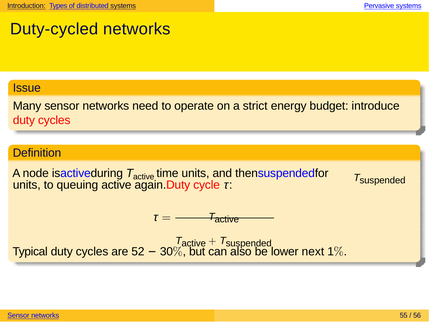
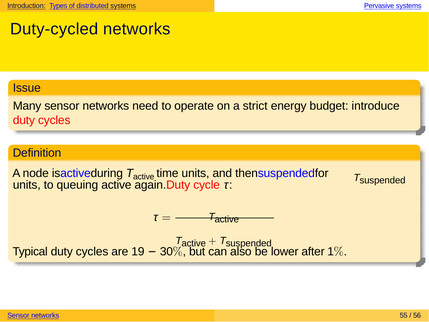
52: 52 -> 19
next: next -> after
